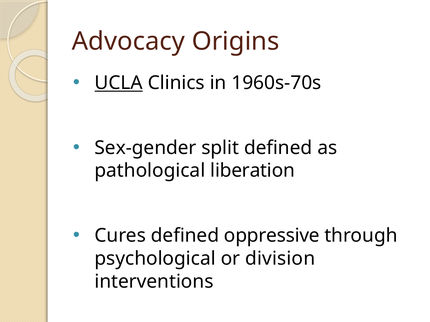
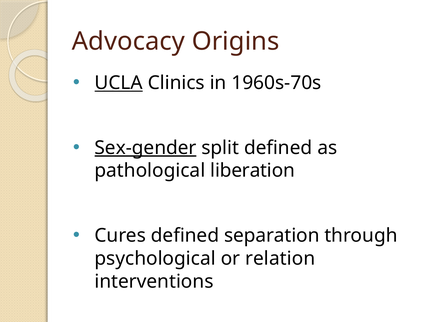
Sex-gender underline: none -> present
oppressive: oppressive -> separation
division: division -> relation
